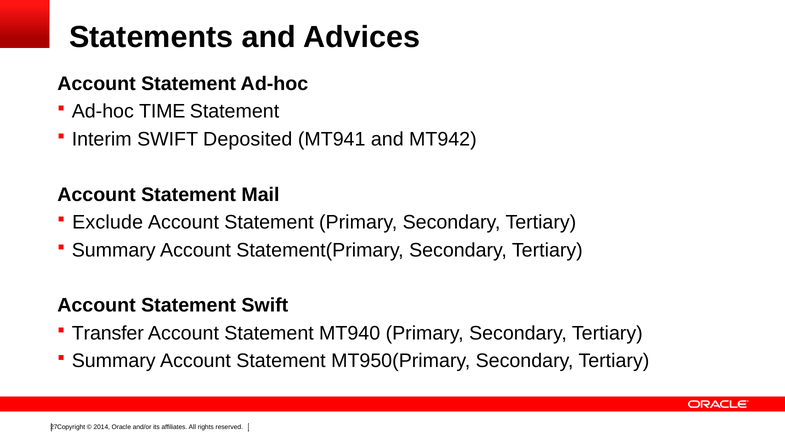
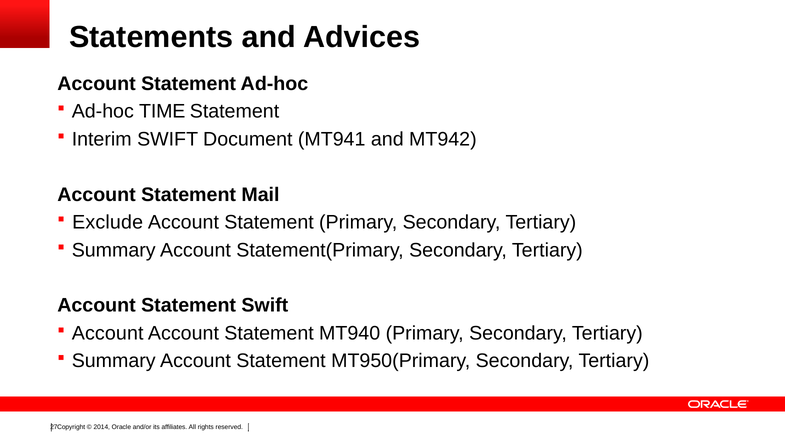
Deposited: Deposited -> Document
Transfer at (108, 334): Transfer -> Account
